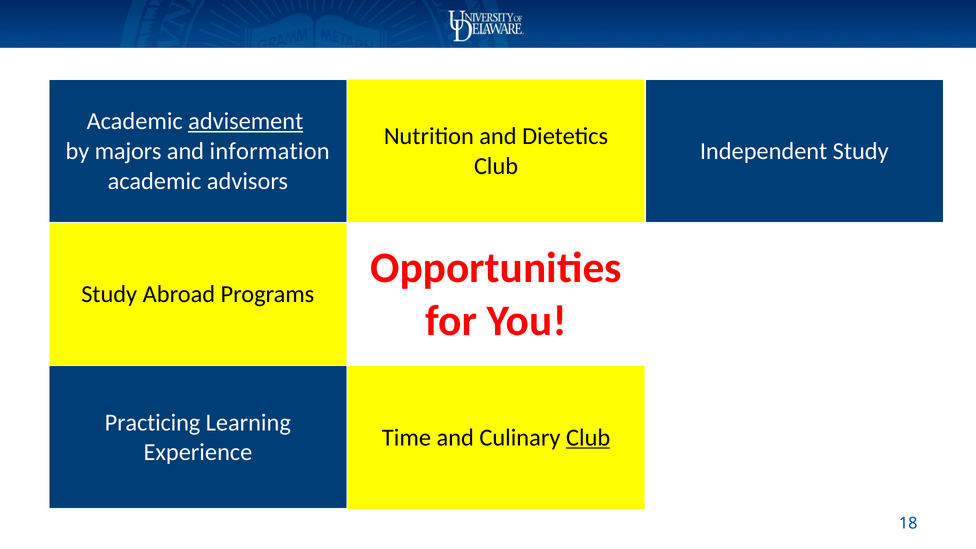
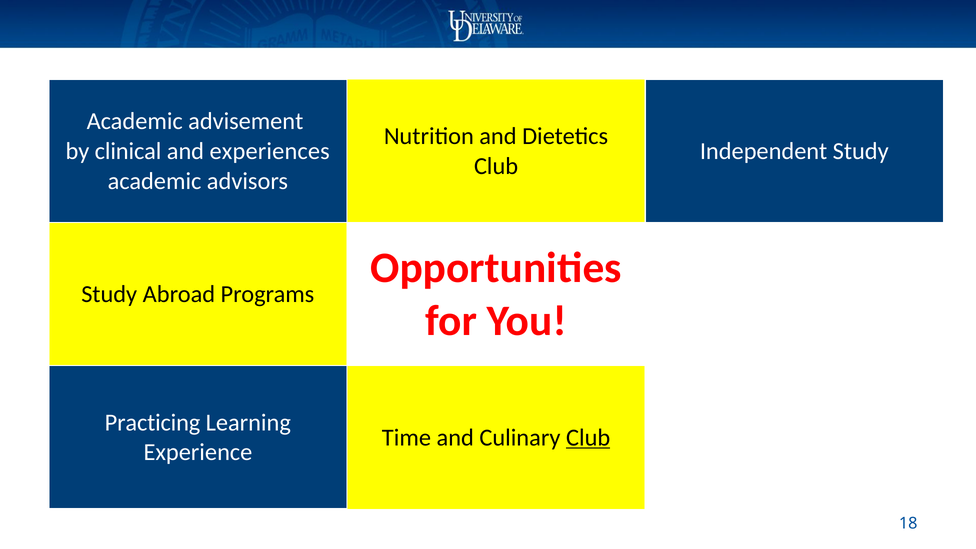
advisement underline: present -> none
majors: majors -> clinical
information: information -> experiences
